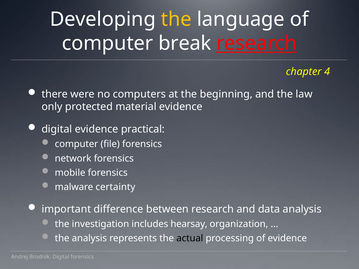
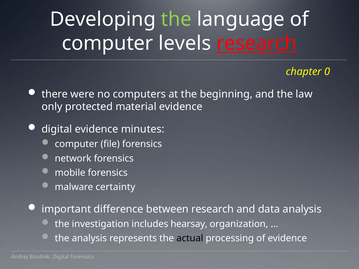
the at (176, 19) colour: yellow -> light green
break: break -> levels
4: 4 -> 0
practical: practical -> minutes
